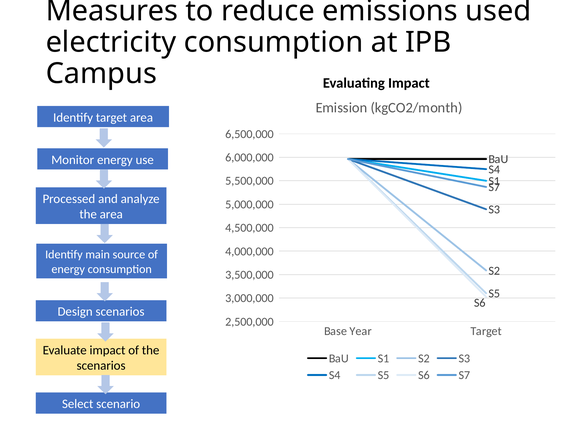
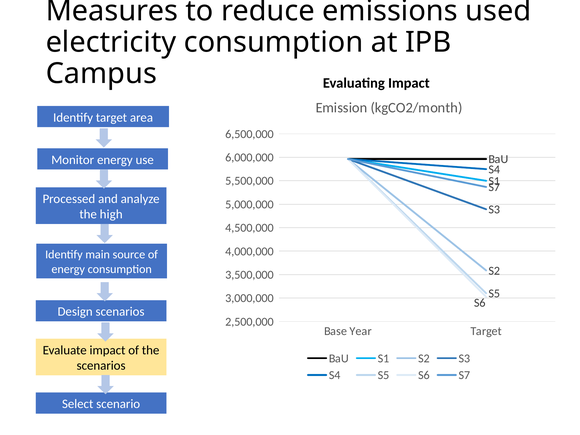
the area: area -> high
